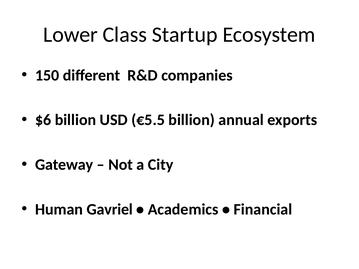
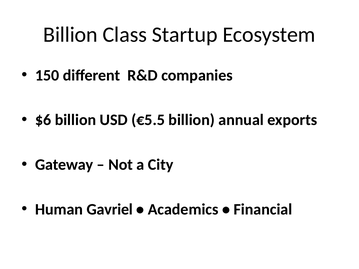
Lower at (70, 35): Lower -> Billion
